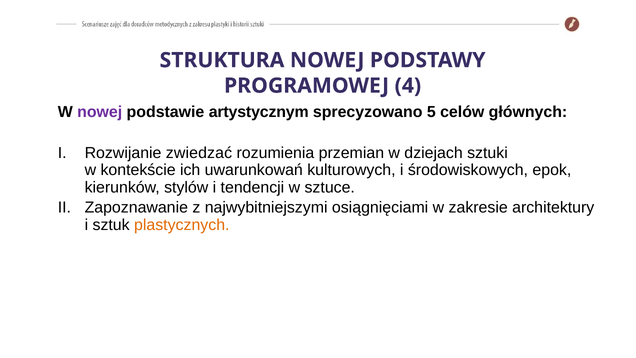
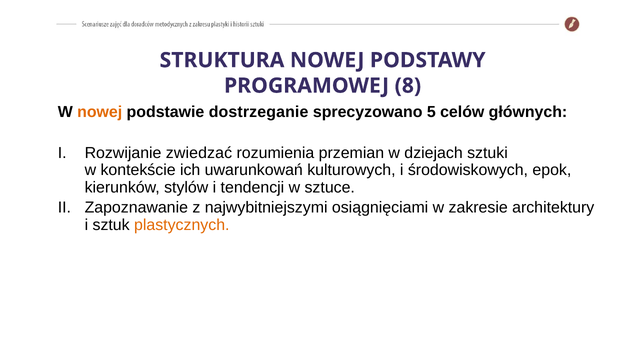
4: 4 -> 8
nowej at (100, 112) colour: purple -> orange
artystycznym: artystycznym -> dostrzeganie
